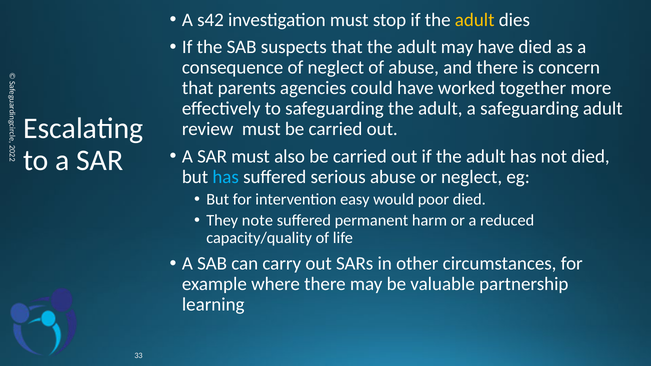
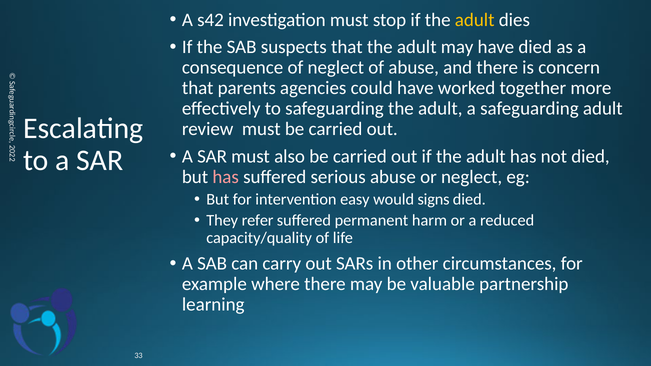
has at (226, 177) colour: light blue -> pink
poor: poor -> signs
note: note -> refer
